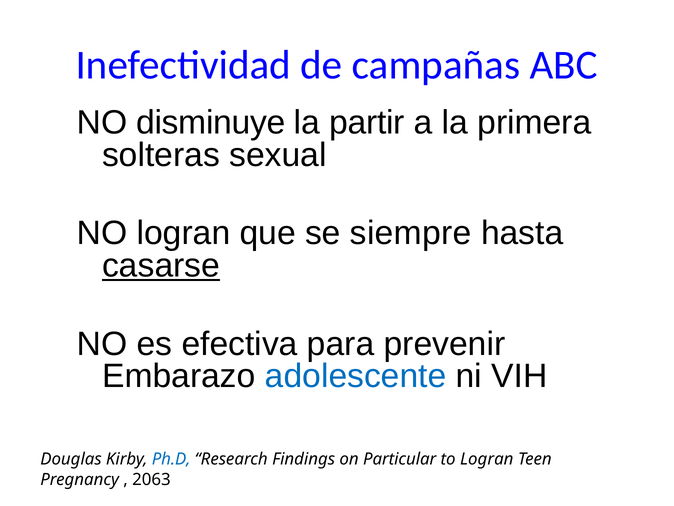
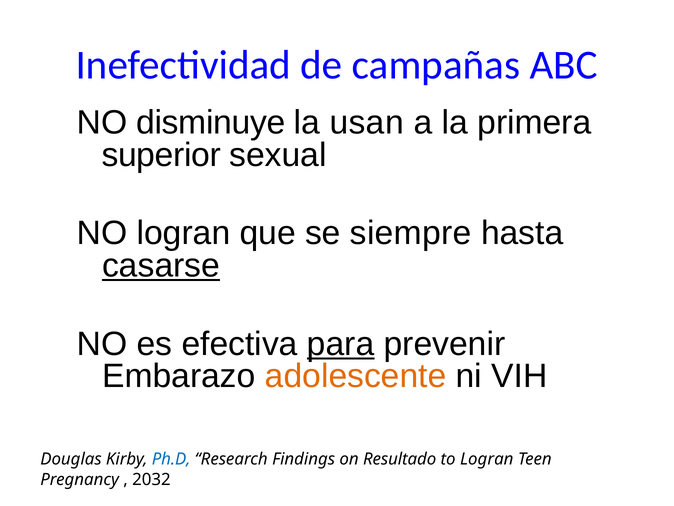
partir: partir -> usan
solteras: solteras -> superior
para underline: none -> present
adolescente colour: blue -> orange
Particular: Particular -> Resultado
2063: 2063 -> 2032
